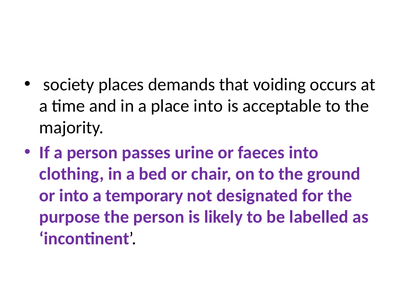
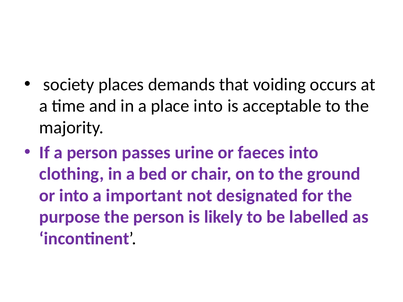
temporary: temporary -> important
